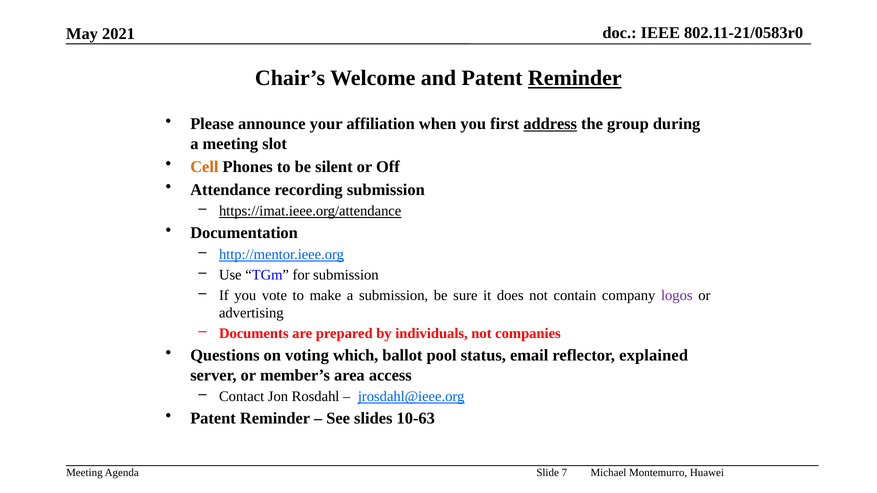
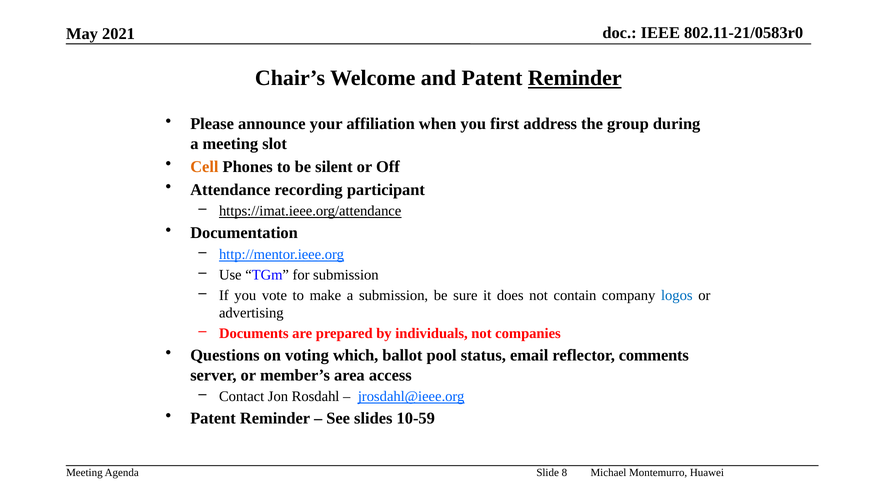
address underline: present -> none
recording submission: submission -> participant
logos colour: purple -> blue
explained: explained -> comments
10-63: 10-63 -> 10-59
7: 7 -> 8
